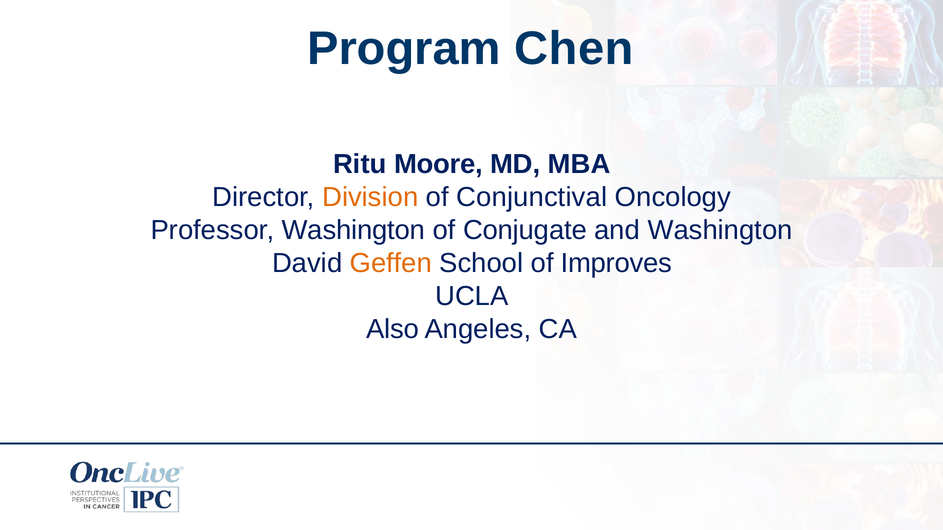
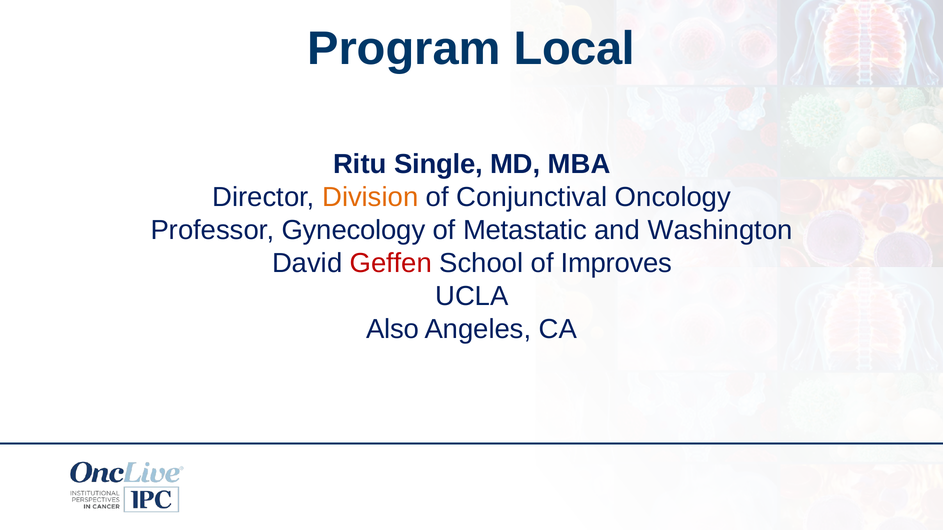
Chen: Chen -> Local
Moore: Moore -> Single
Professor Washington: Washington -> Gynecology
Conjugate: Conjugate -> Metastatic
Geffen colour: orange -> red
